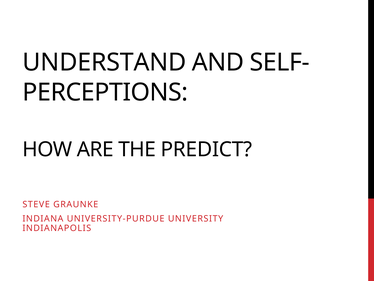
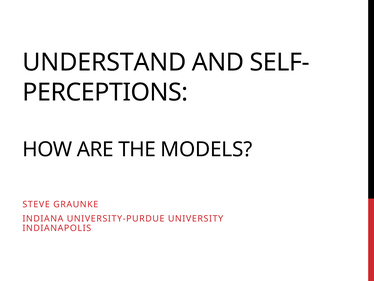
PREDICT: PREDICT -> MODELS
